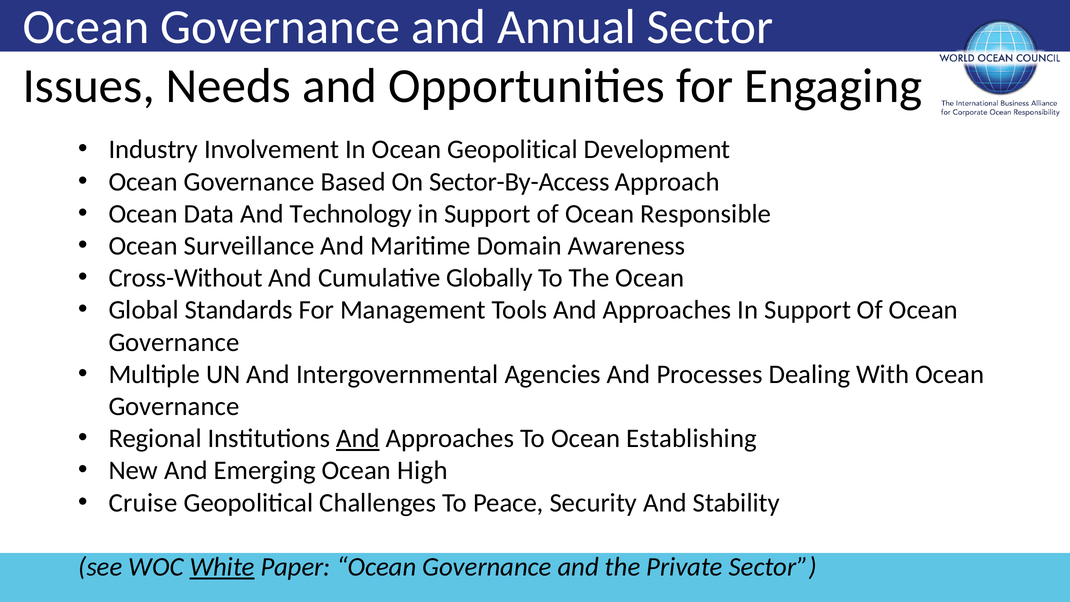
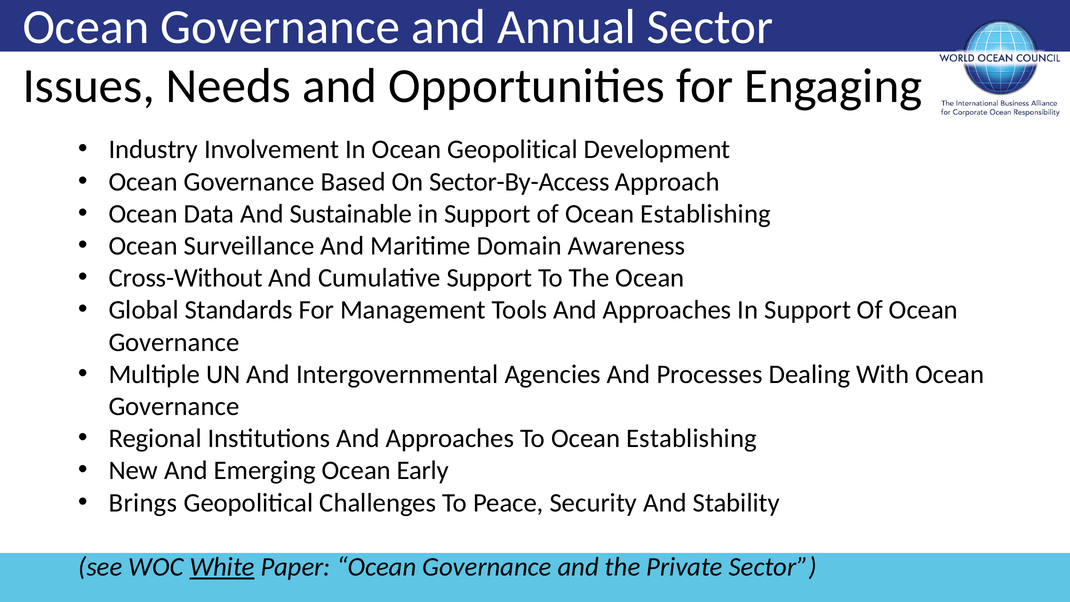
Technology: Technology -> Sustainable
of Ocean Responsible: Responsible -> Establishing
Cumulative Globally: Globally -> Support
And at (358, 438) underline: present -> none
High: High -> Early
Cruise: Cruise -> Brings
